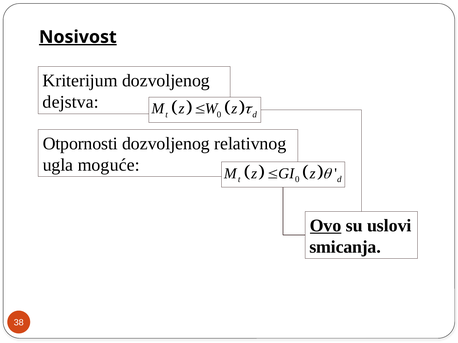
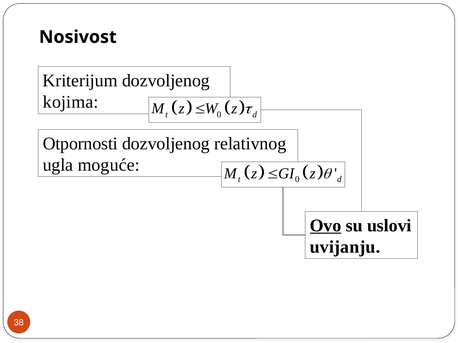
Nosivost underline: present -> none
dejstva: dejstva -> kojima
smicanja: smicanja -> uvijanju
